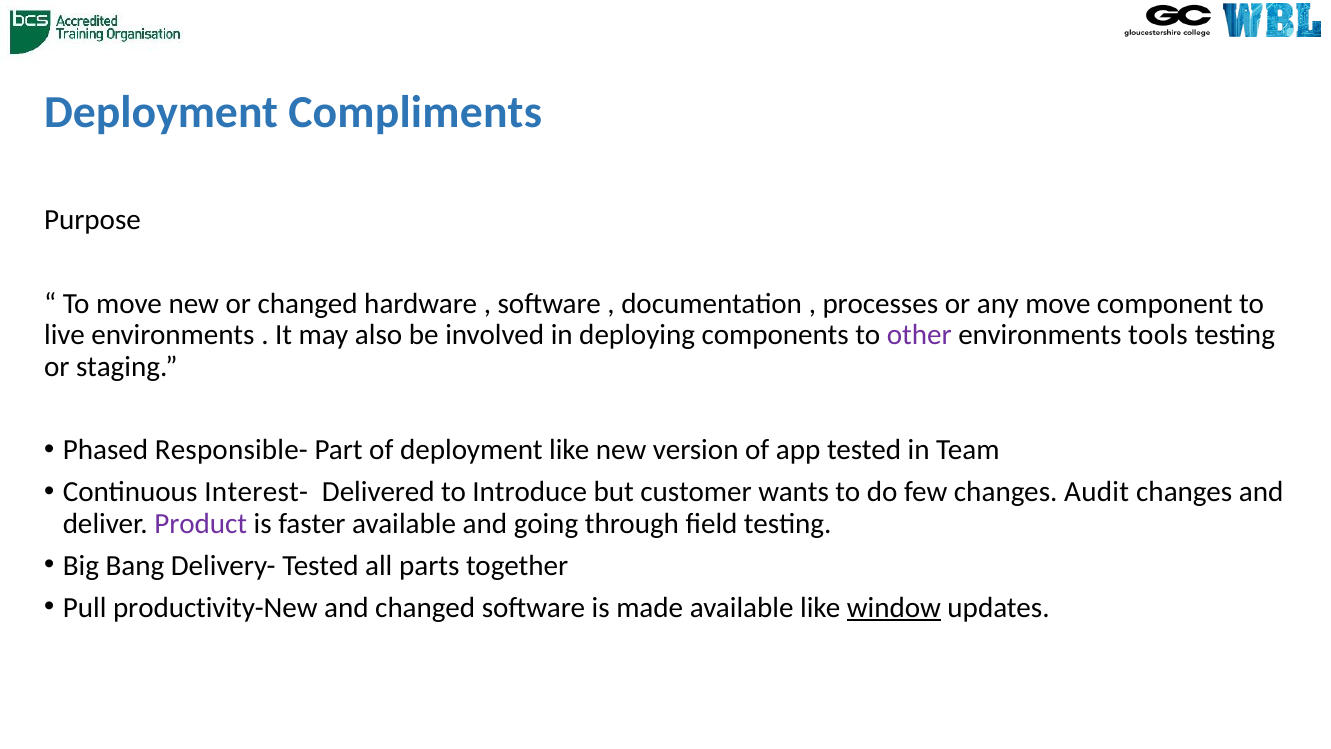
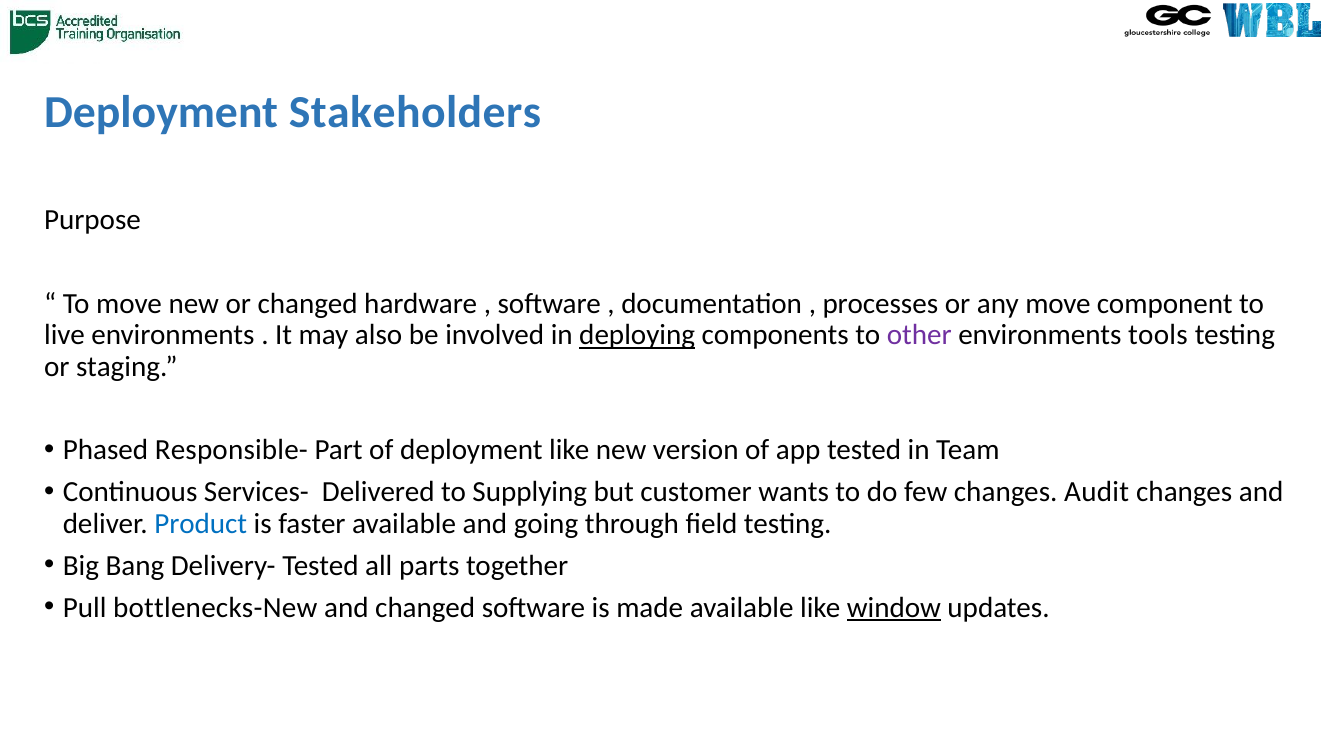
Compliments: Compliments -> Stakeholders
deploying underline: none -> present
Interest-: Interest- -> Services-
Introduce: Introduce -> Supplying
Product colour: purple -> blue
productivity-New: productivity-New -> bottlenecks-New
